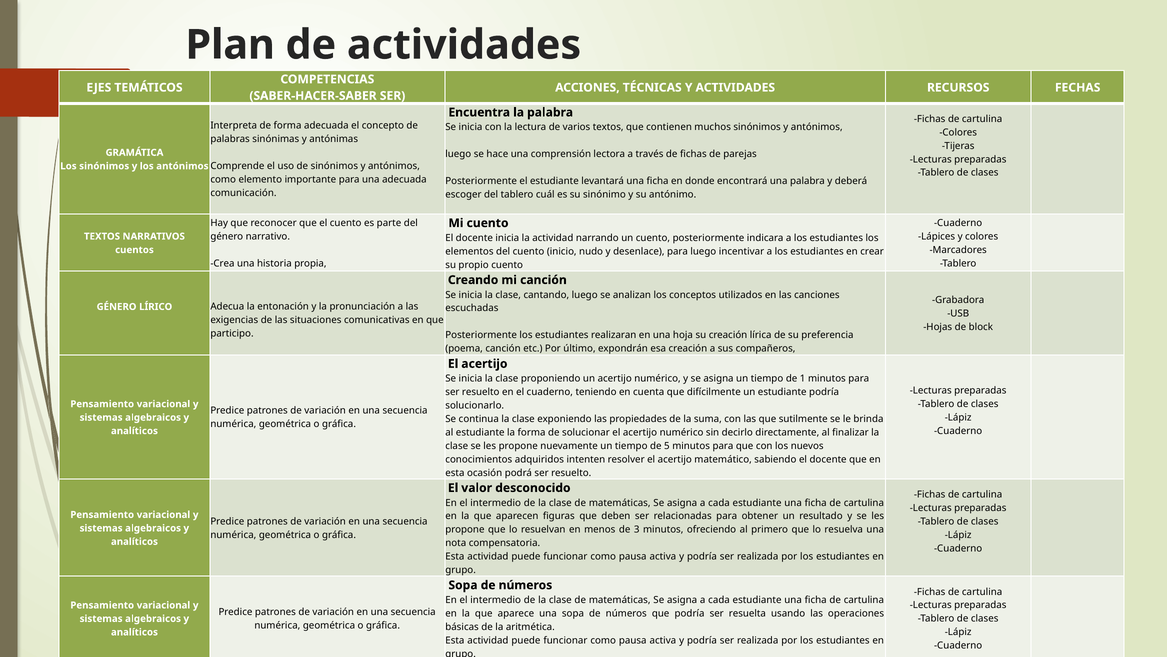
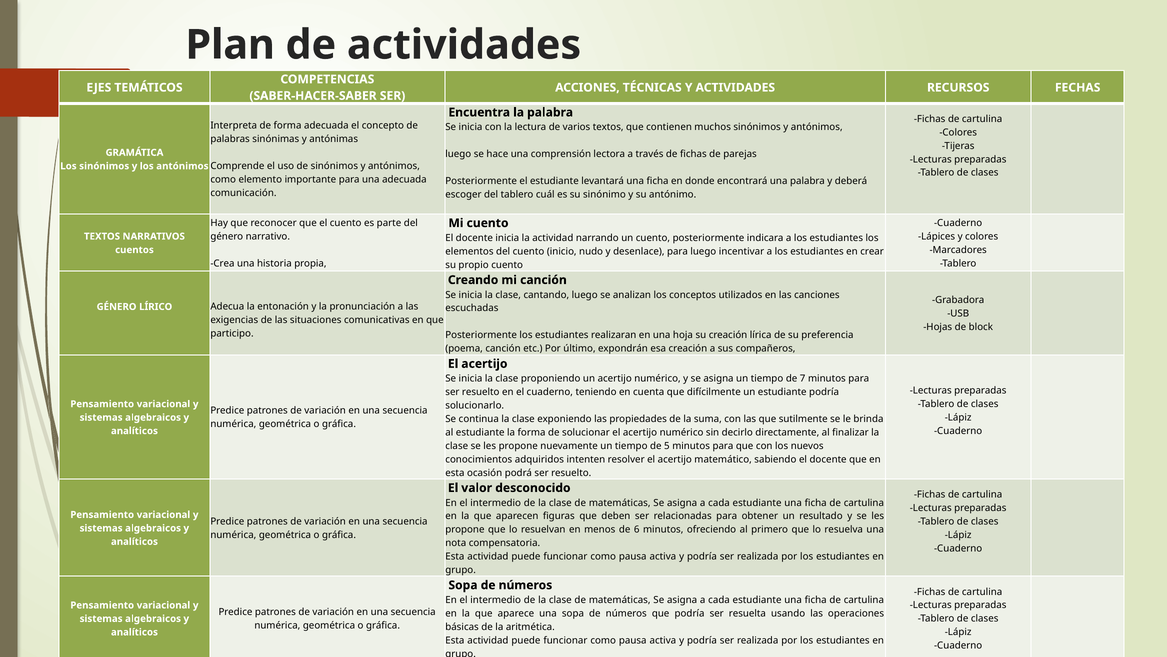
1: 1 -> 7
3: 3 -> 6
